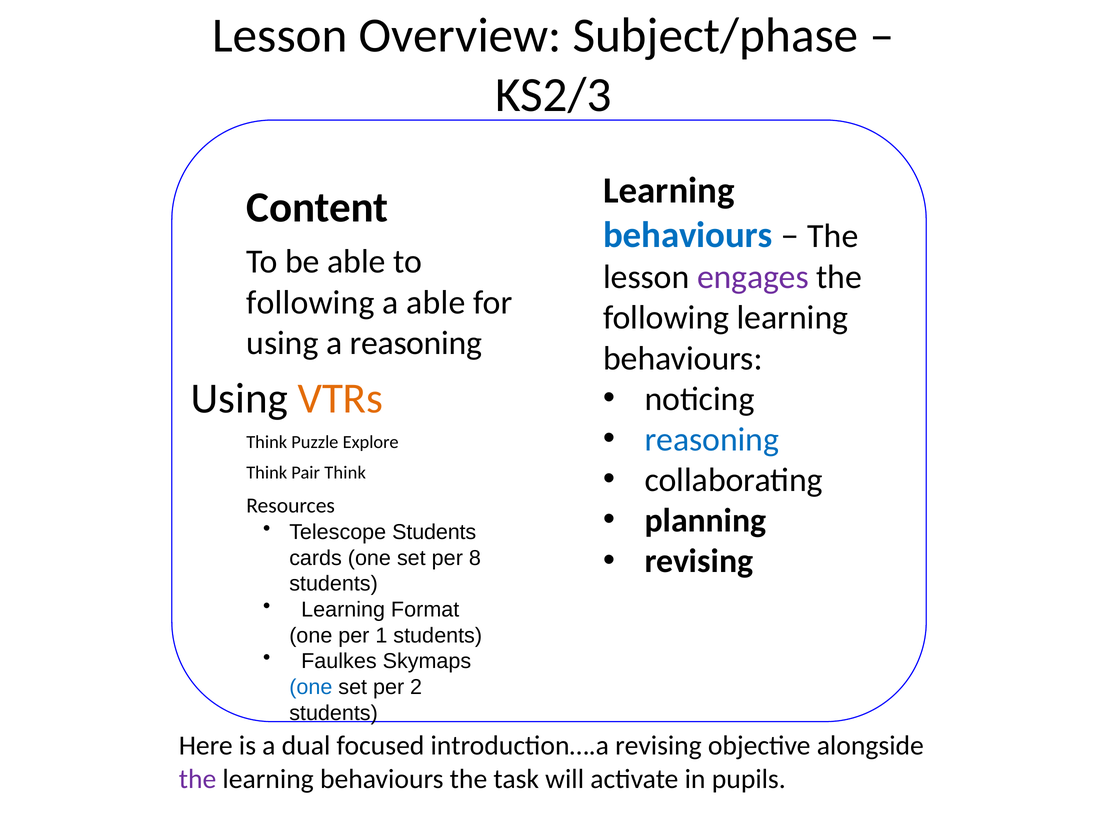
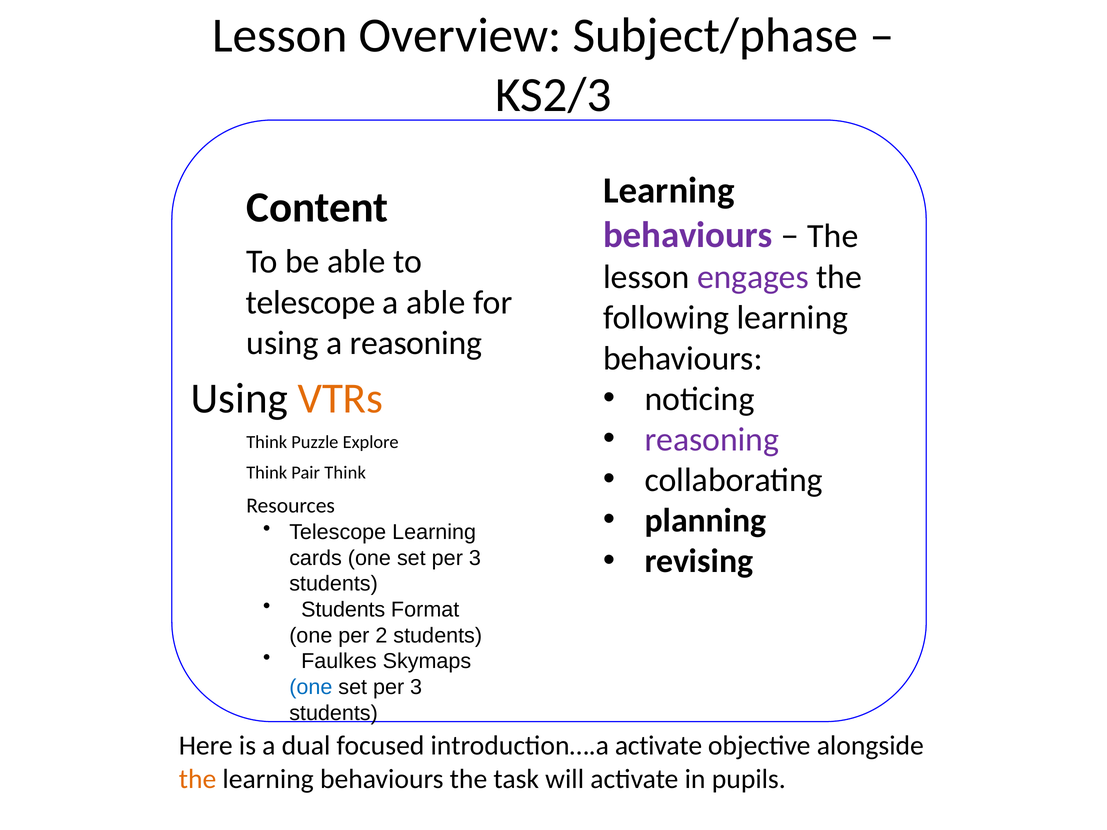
behaviours at (688, 235) colour: blue -> purple
following at (310, 302): following -> telescope
reasoning at (712, 440) colour: blue -> purple
Telescope Students: Students -> Learning
8 at (475, 558): 8 -> 3
Learning at (343, 610): Learning -> Students
1: 1 -> 2
2 at (416, 687): 2 -> 3
introduction….a revising: revising -> activate
the at (198, 779) colour: purple -> orange
